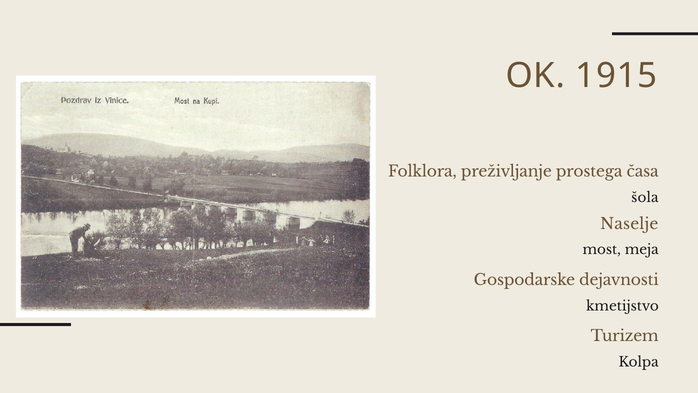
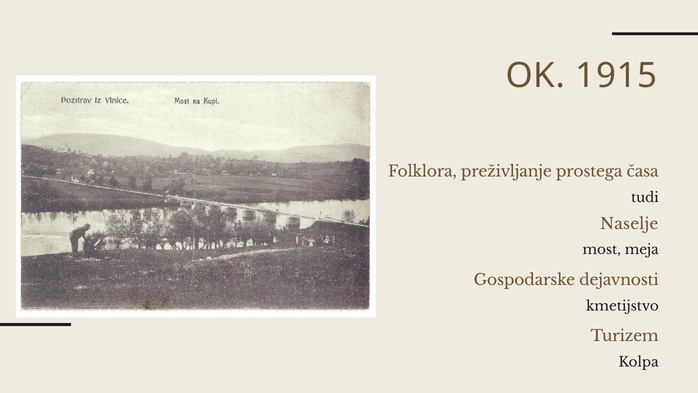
šola: šola -> tudi
